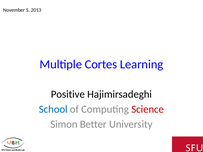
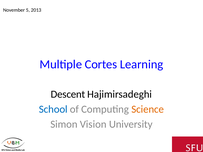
Positive: Positive -> Descent
Science colour: red -> orange
Better: Better -> Vision
